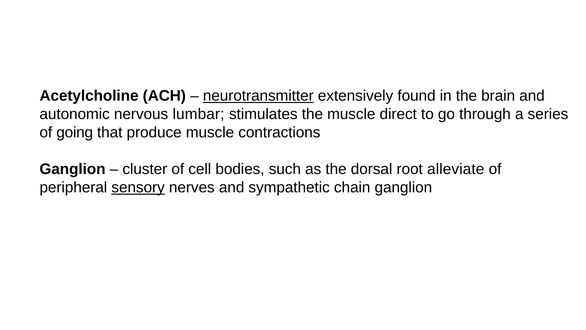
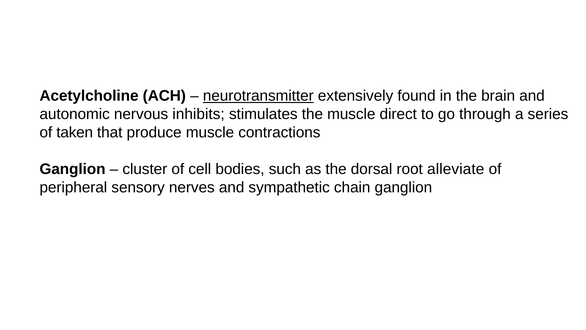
lumbar: lumbar -> inhibits
going: going -> taken
sensory underline: present -> none
